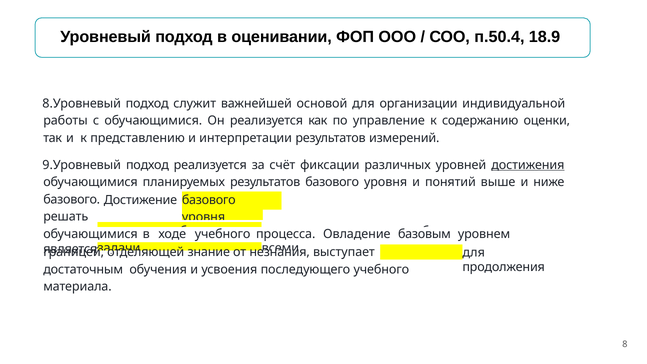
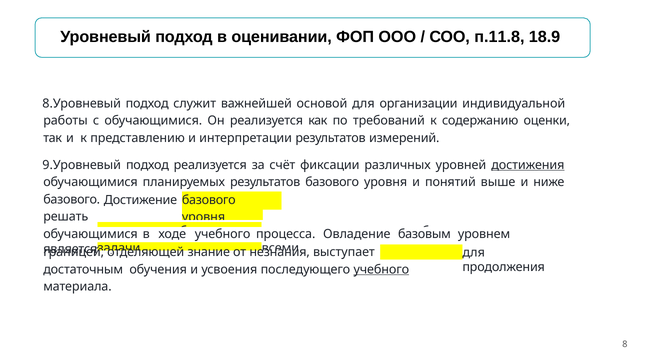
п.50.4: п.50.4 -> п.11.8
управление: управление -> требований
учебного at (381, 269) underline: none -> present
